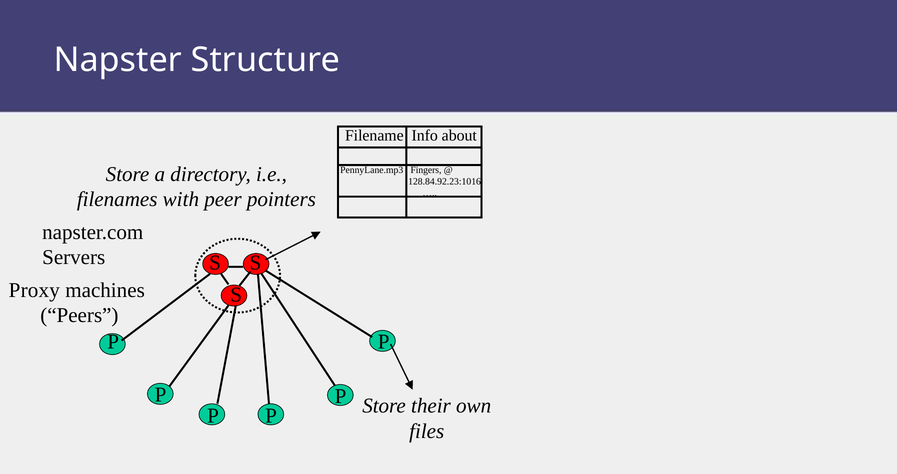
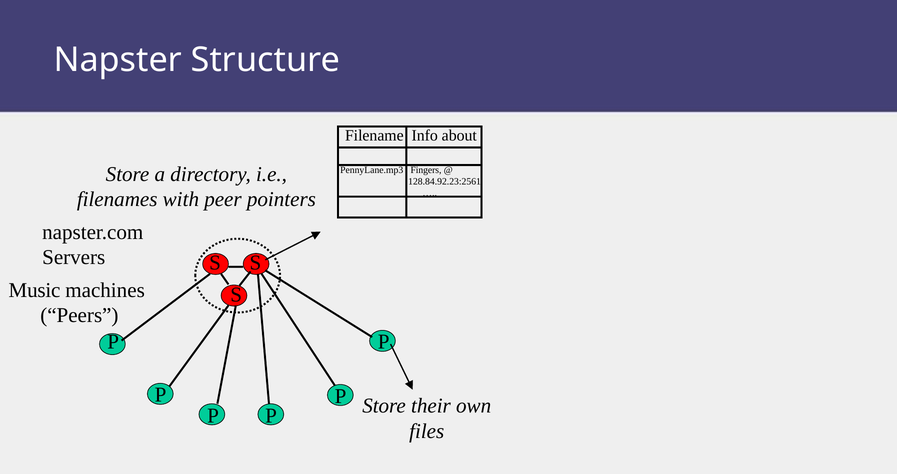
128.84.92.23:1016: 128.84.92.23:1016 -> 128.84.92.23:2561
Proxy: Proxy -> Music
